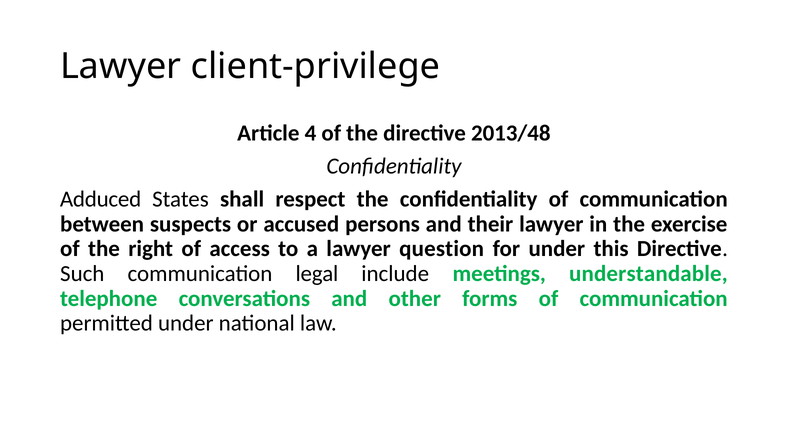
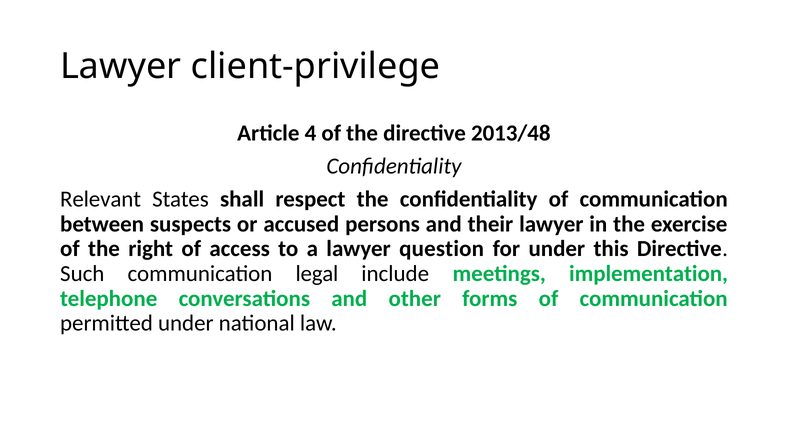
Adduced: Adduced -> Relevant
understandable: understandable -> implementation
